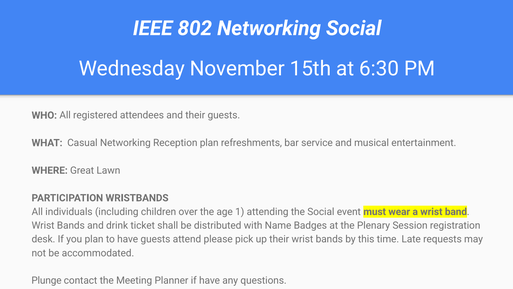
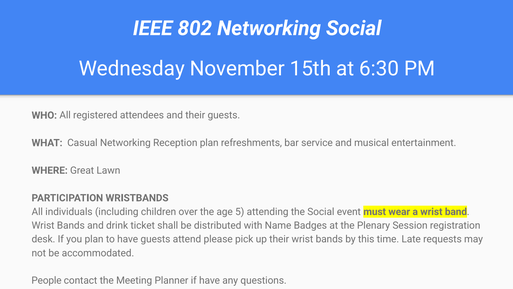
1: 1 -> 5
Plunge: Plunge -> People
